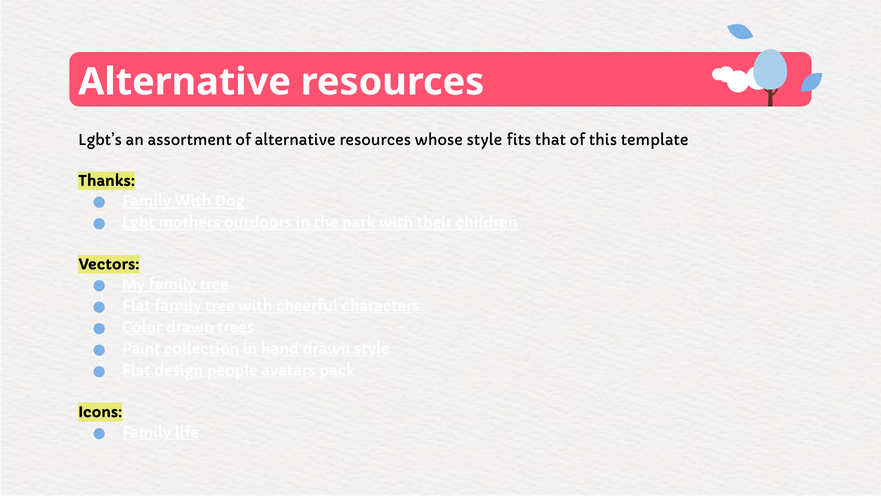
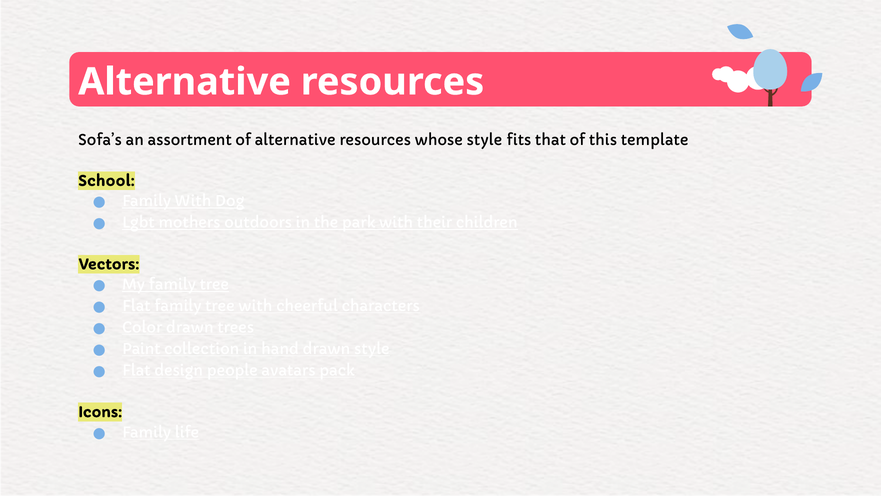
Lgbt’s: Lgbt’s -> Sofa’s
Thanks: Thanks -> School
